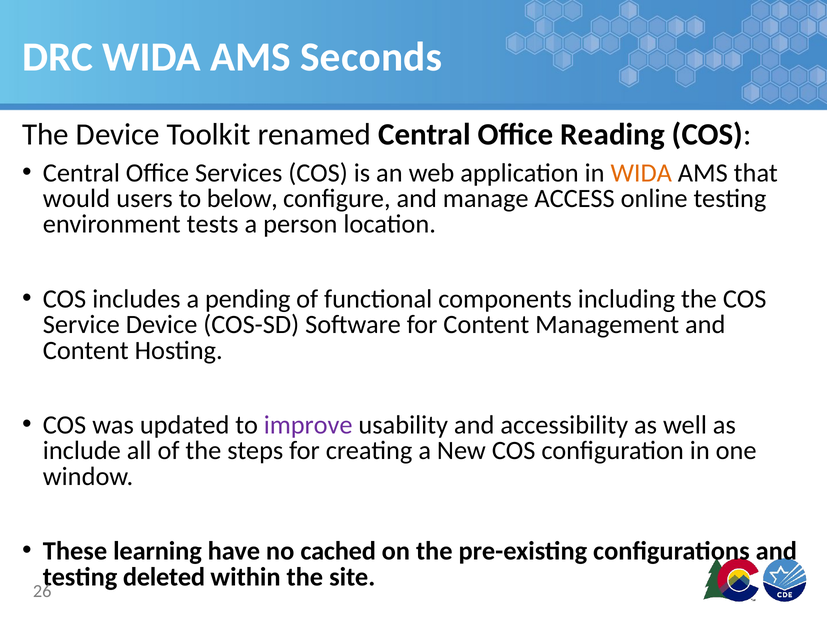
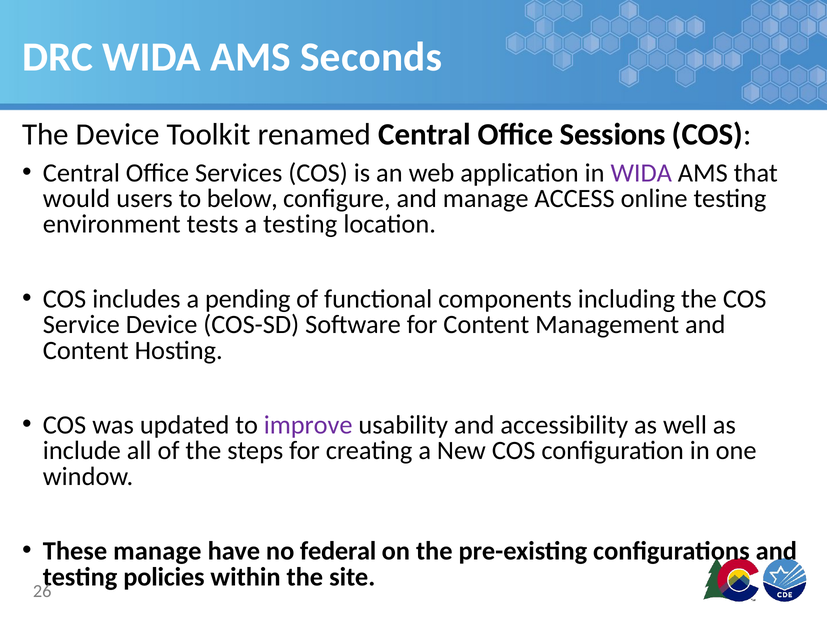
Reading: Reading -> Sessions
WIDA at (641, 173) colour: orange -> purple
a person: person -> testing
These learning: learning -> manage
cached: cached -> federal
deleted: deleted -> policies
